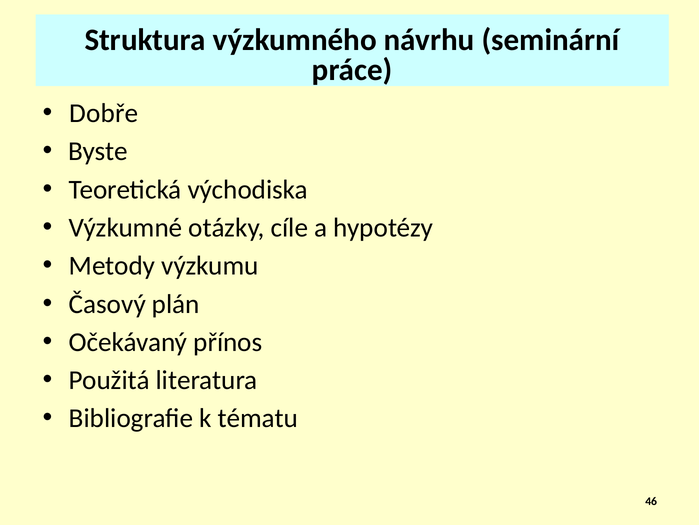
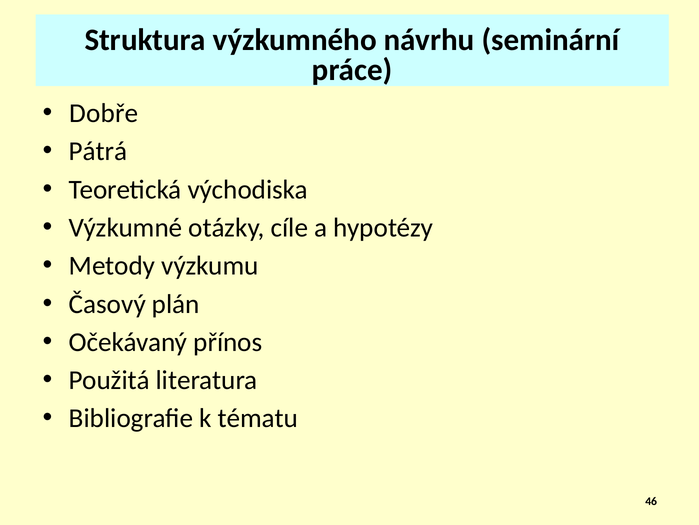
Byste: Byste -> Pátrá
